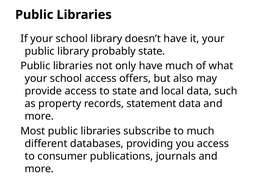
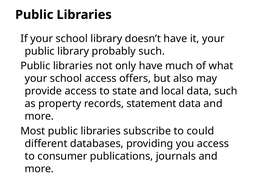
probably state: state -> such
to much: much -> could
